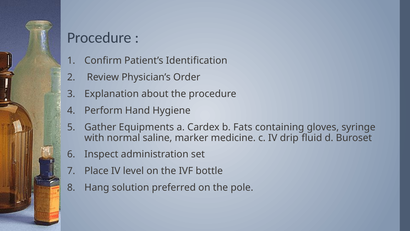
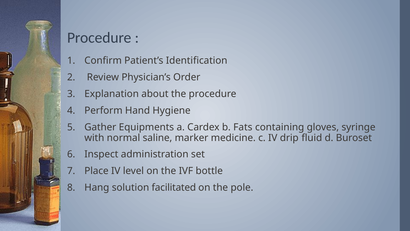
preferred: preferred -> facilitated
